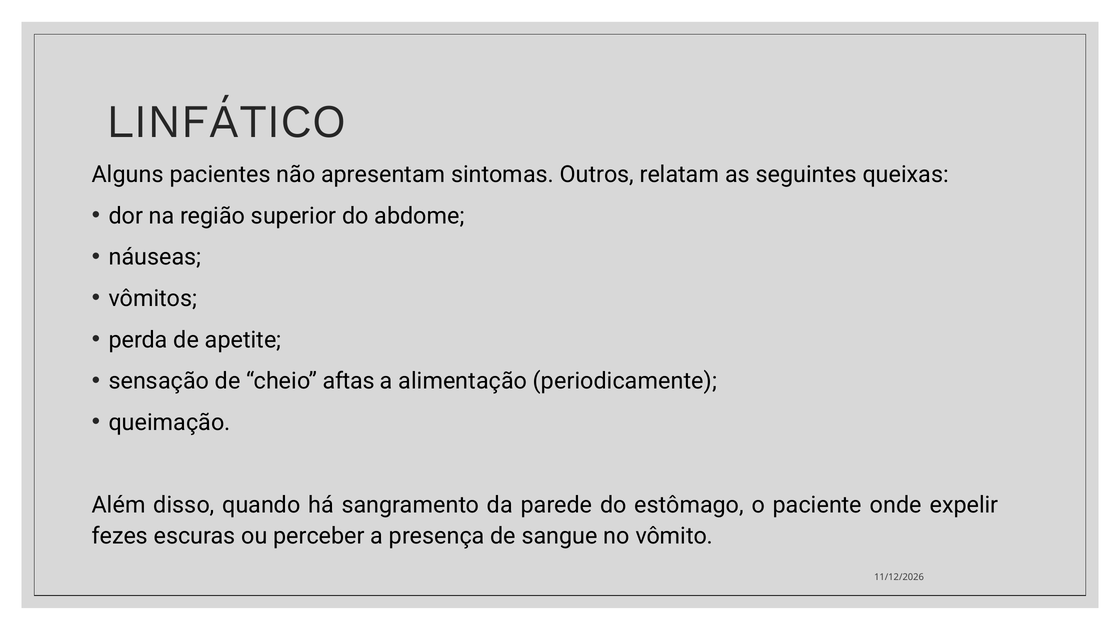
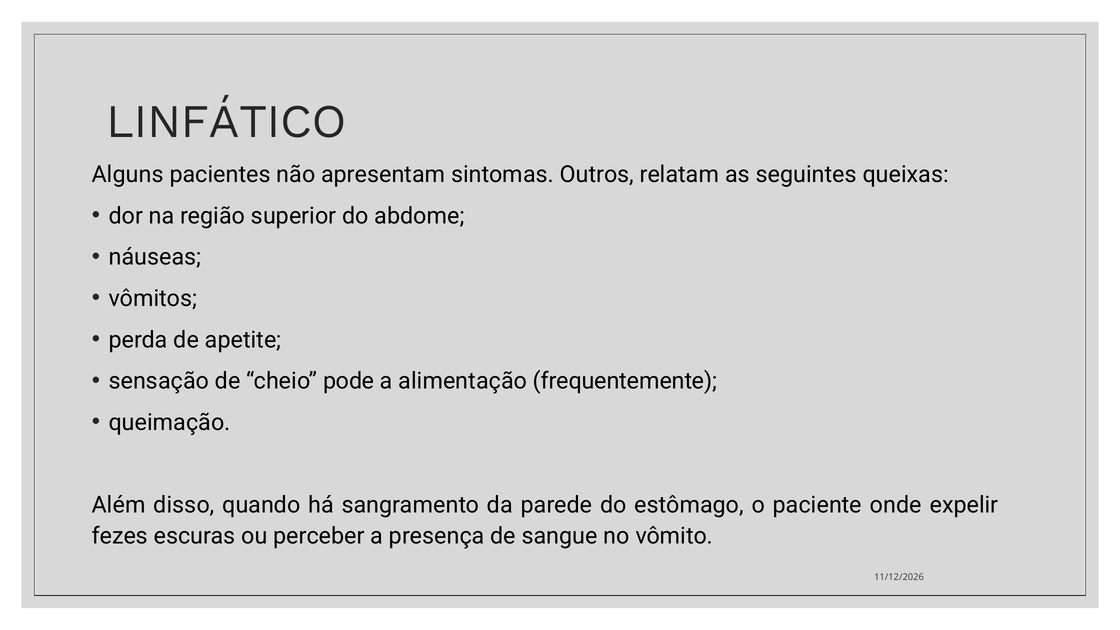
aftas: aftas -> pode
periodicamente: periodicamente -> frequentemente
